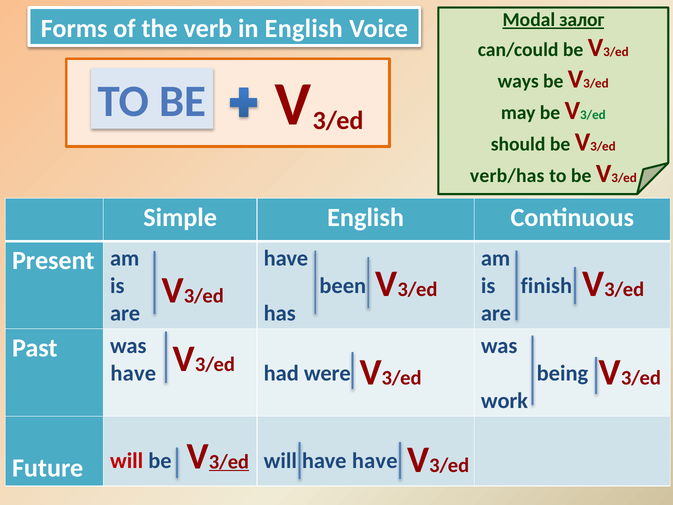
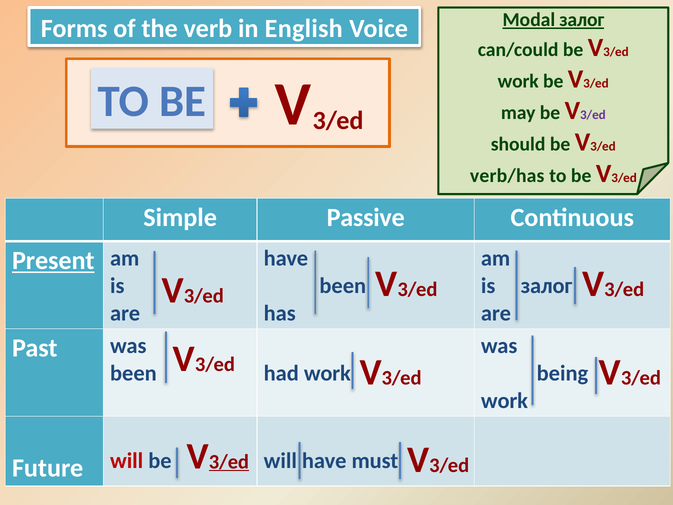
ways at (518, 81): ways -> work
3/ed at (593, 115) colour: green -> purple
Simple English: English -> Passive
Present underline: none -> present
is finish: finish -> залог
have at (133, 373): have -> been
had were: were -> work
have have: have -> must
